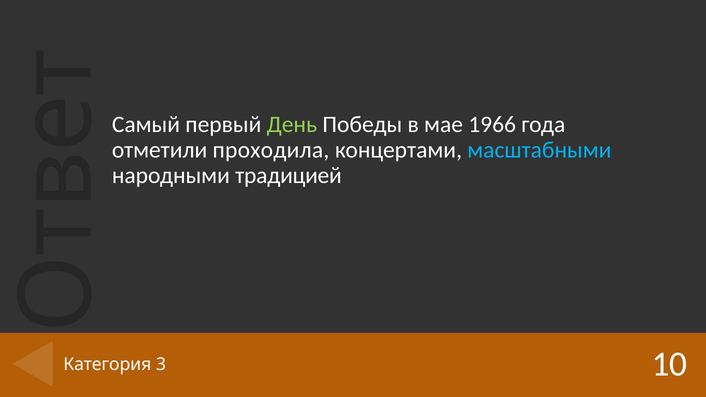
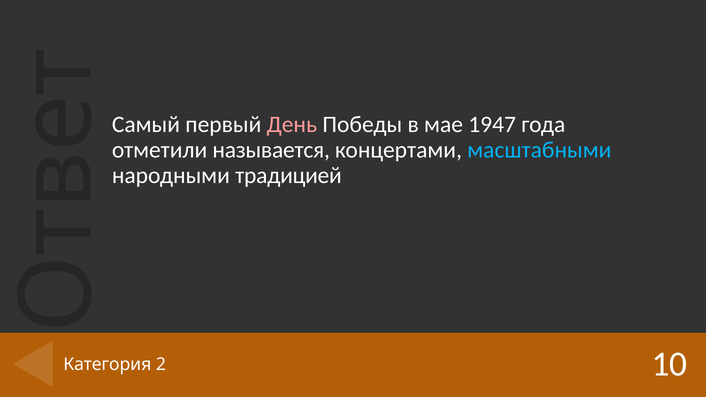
День colour: light green -> pink
1966: 1966 -> 1947
проходила: проходила -> называется
3: 3 -> 2
